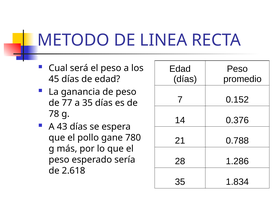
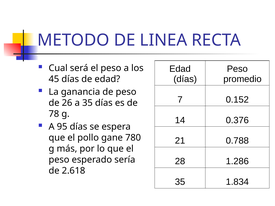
77: 77 -> 26
43: 43 -> 95
